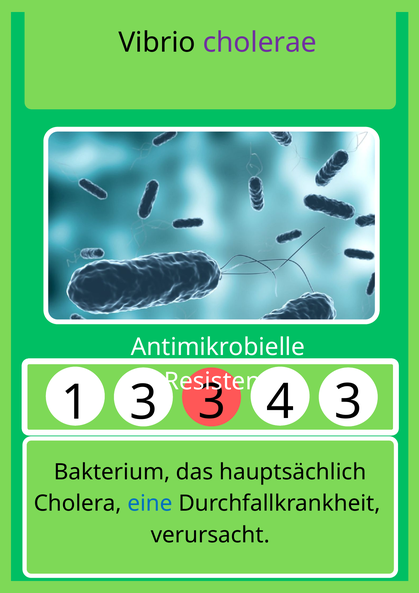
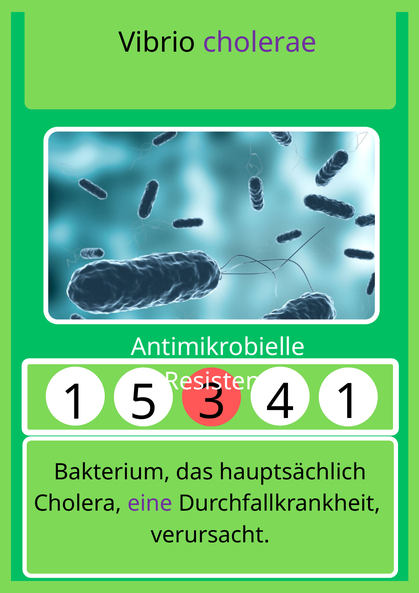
1 3: 3 -> 5
4 3: 3 -> 1
eine colour: blue -> purple
